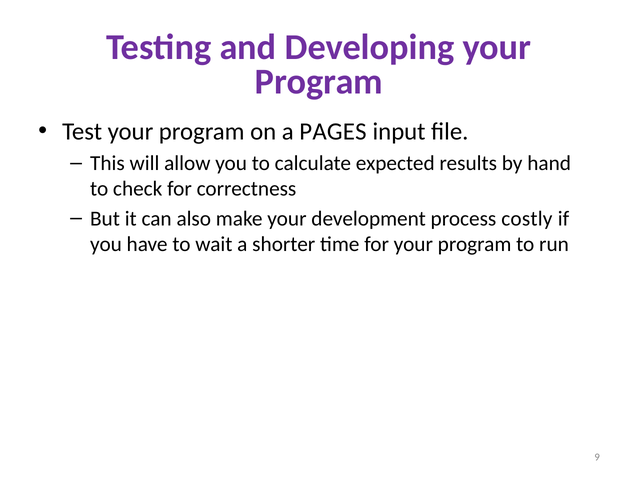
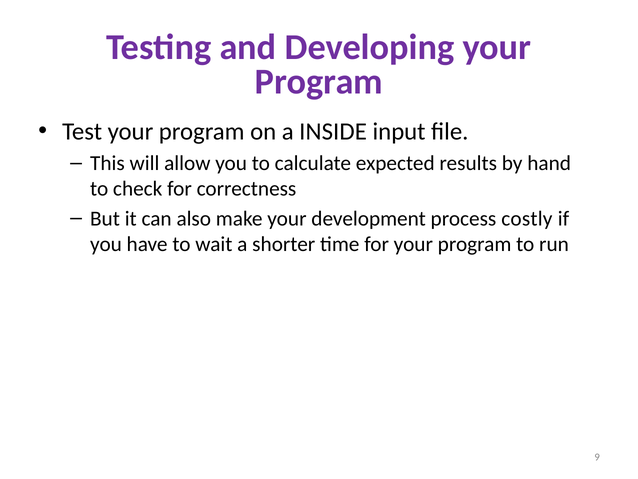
PAGES: PAGES -> INSIDE
